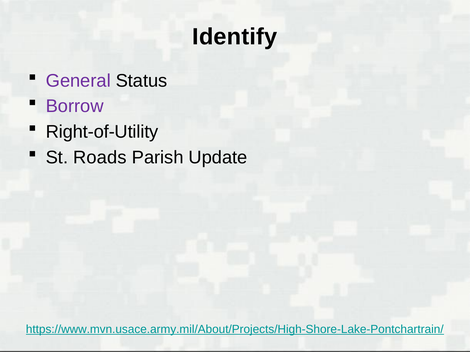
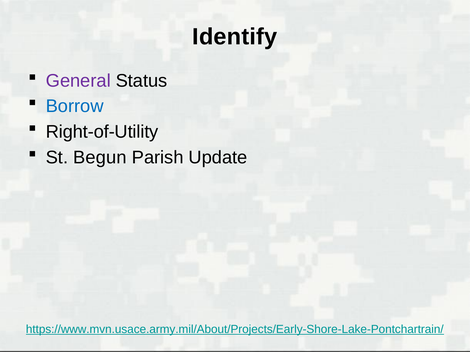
Borrow colour: purple -> blue
Roads: Roads -> Begun
https://www.mvn.usace.army.mil/About/Projects/High-Shore-Lake-Pontchartrain/: https://www.mvn.usace.army.mil/About/Projects/High-Shore-Lake-Pontchartrain/ -> https://www.mvn.usace.army.mil/About/Projects/Early-Shore-Lake-Pontchartrain/
